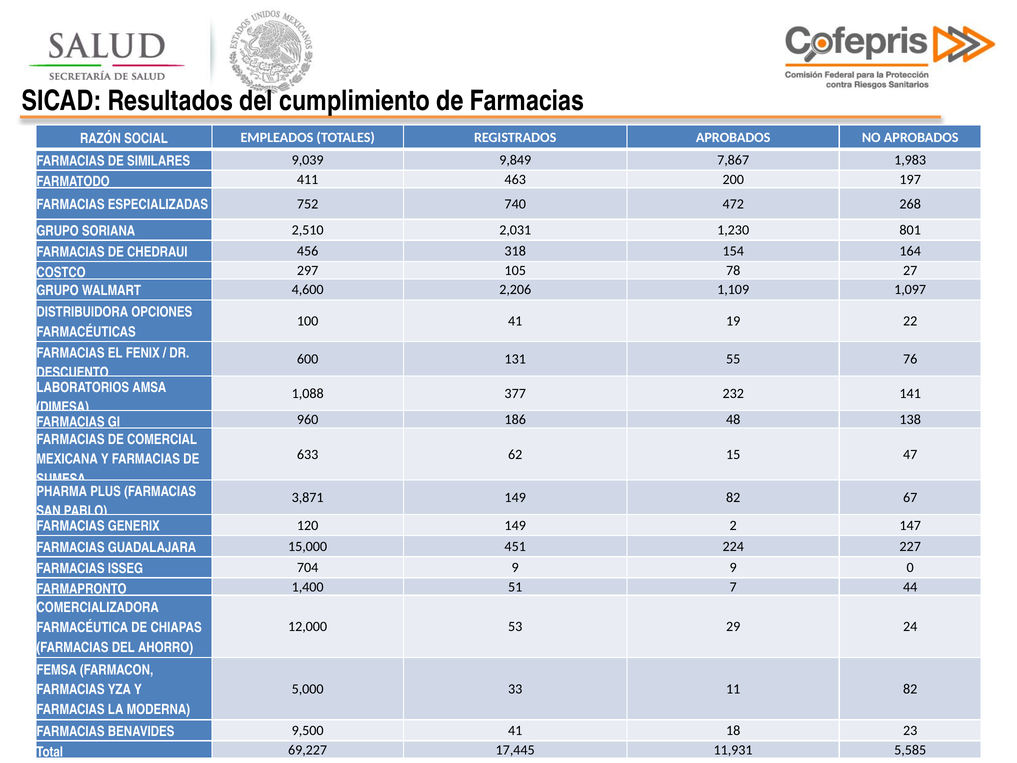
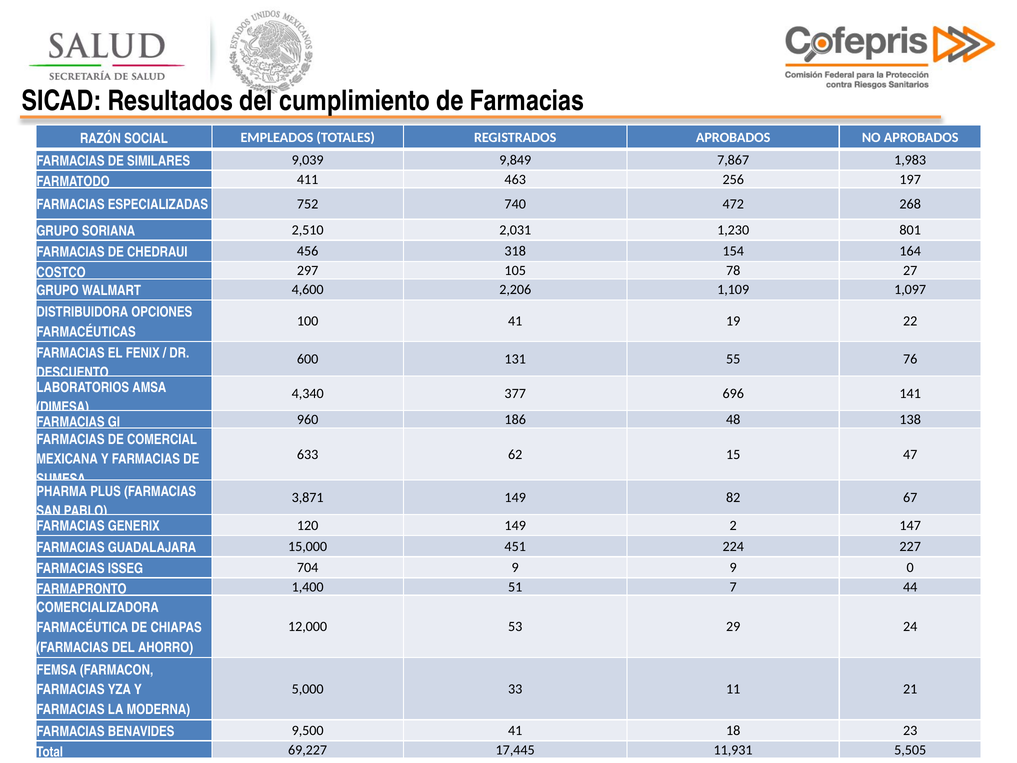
200: 200 -> 256
1,088: 1,088 -> 4,340
232: 232 -> 696
11 82: 82 -> 21
5,585: 5,585 -> 5,505
